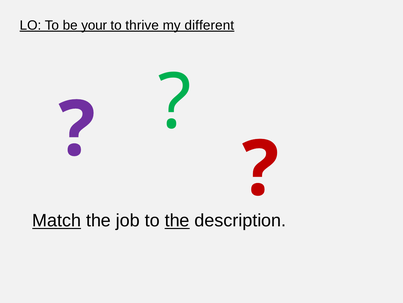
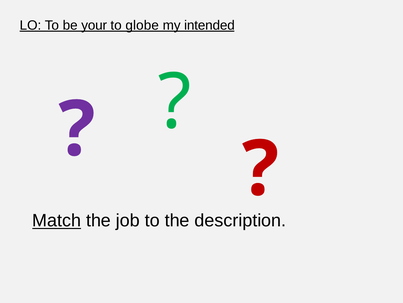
thrive: thrive -> globe
different: different -> intended
the at (177, 220) underline: present -> none
